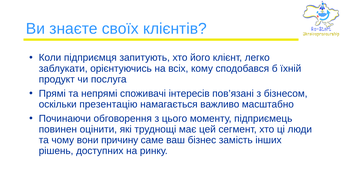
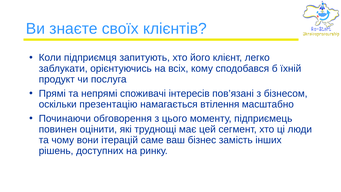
важливо: важливо -> втілення
причину: причину -> ітерацій
